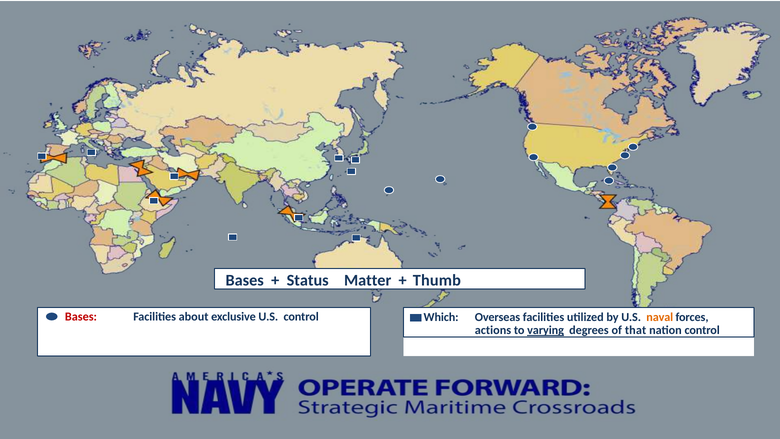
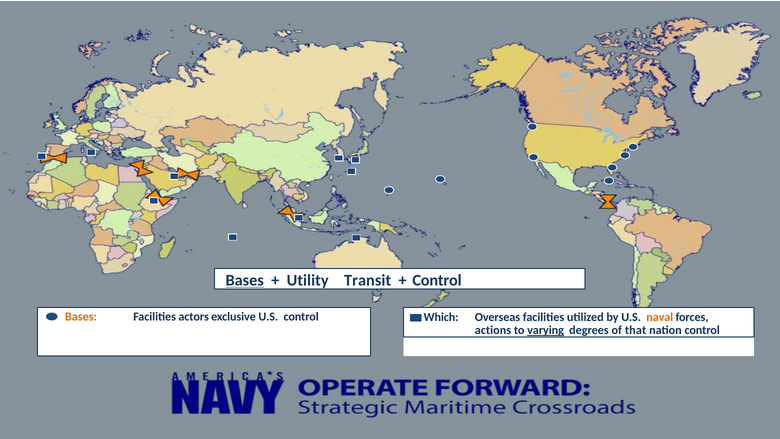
Bases at (245, 280) underline: none -> present
Status: Status -> Utility
Matter: Matter -> Transit
Thumb at (437, 280): Thumb -> Control
Bases at (81, 316) colour: red -> orange
about: about -> actors
